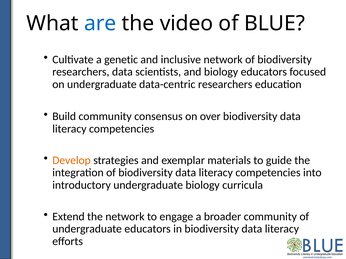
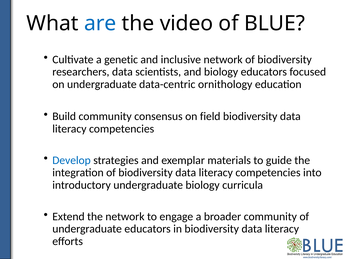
data-centric researchers: researchers -> ornithology
over: over -> field
Develop colour: orange -> blue
